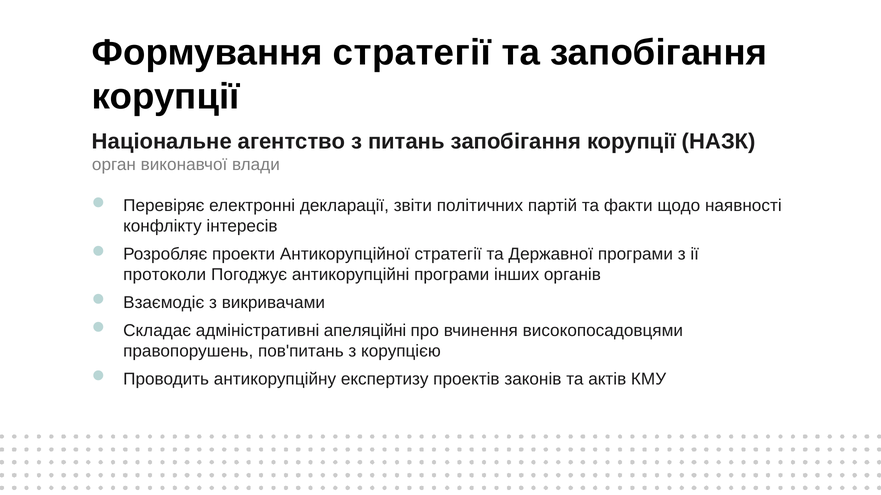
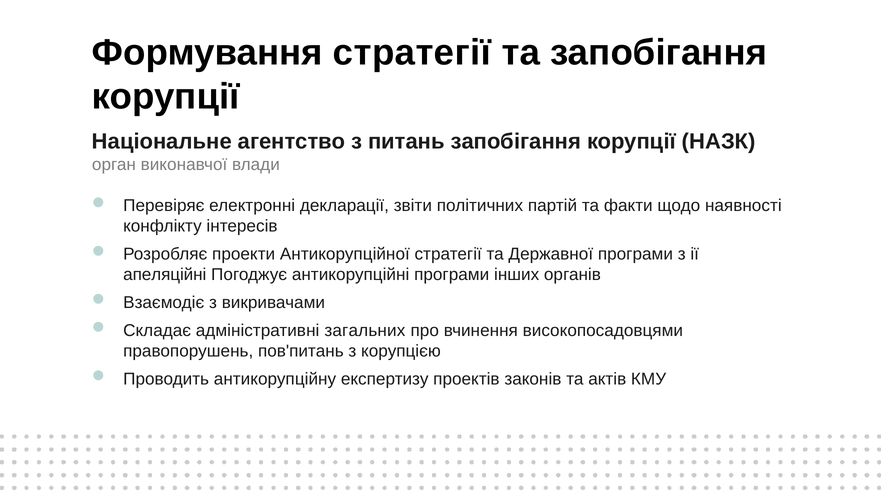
протоколи: протоколи -> апеляційні
апеляційні: апеляційні -> загальних
